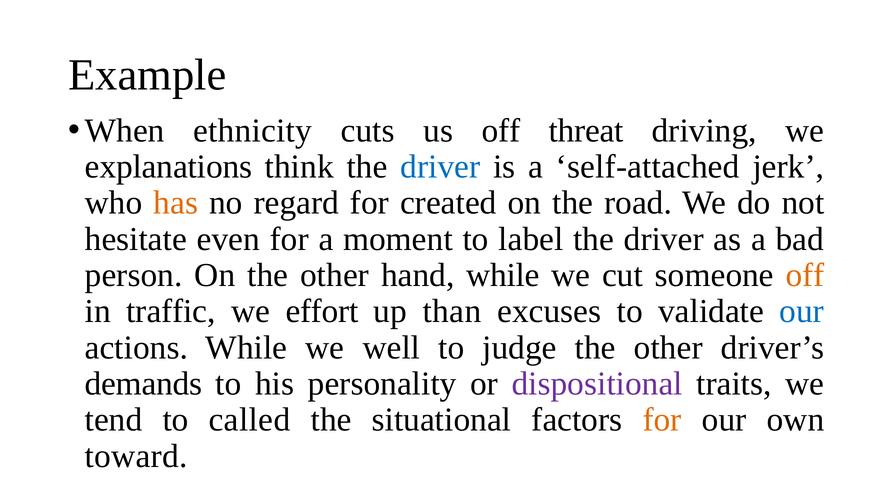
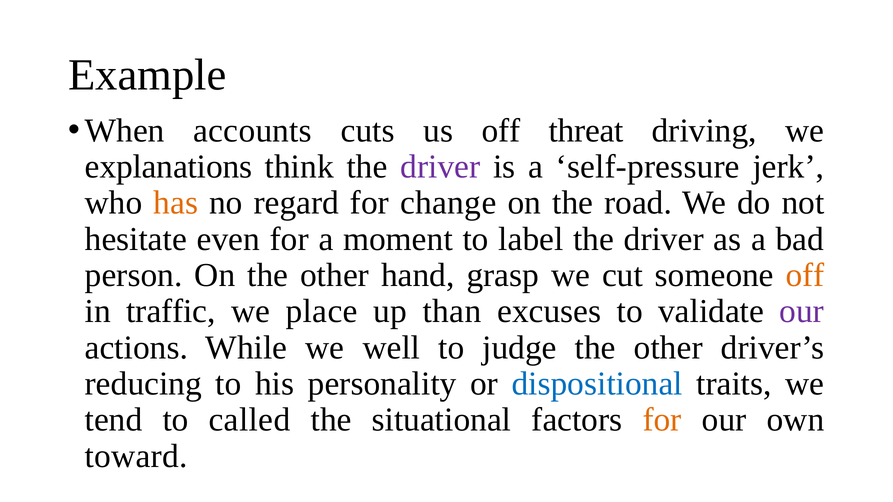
ethnicity: ethnicity -> accounts
driver at (440, 167) colour: blue -> purple
self-attached: self-attached -> self-pressure
created: created -> change
hand while: while -> grasp
effort: effort -> place
our at (802, 312) colour: blue -> purple
demands: demands -> reducing
dispositional colour: purple -> blue
